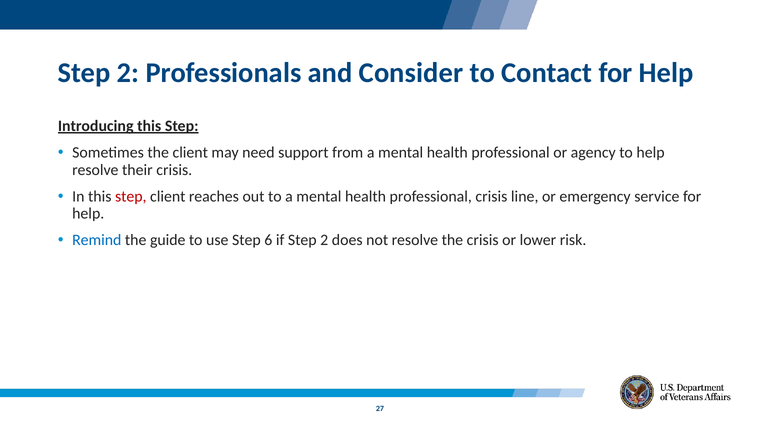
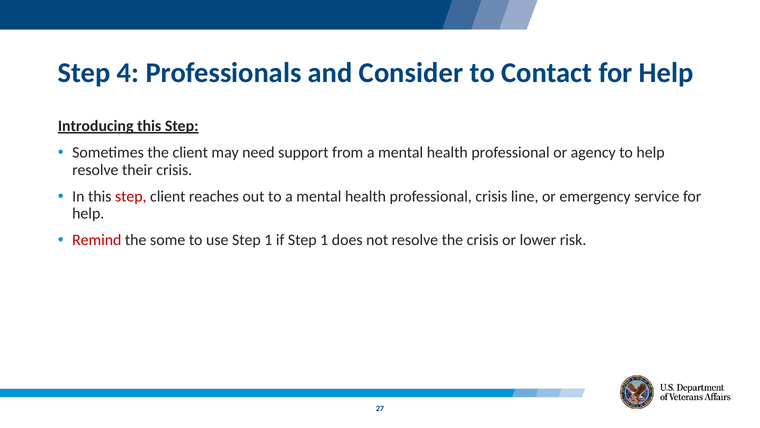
2 at (128, 73): 2 -> 4
Remind colour: blue -> red
guide: guide -> some
use Step 6: 6 -> 1
if Step 2: 2 -> 1
